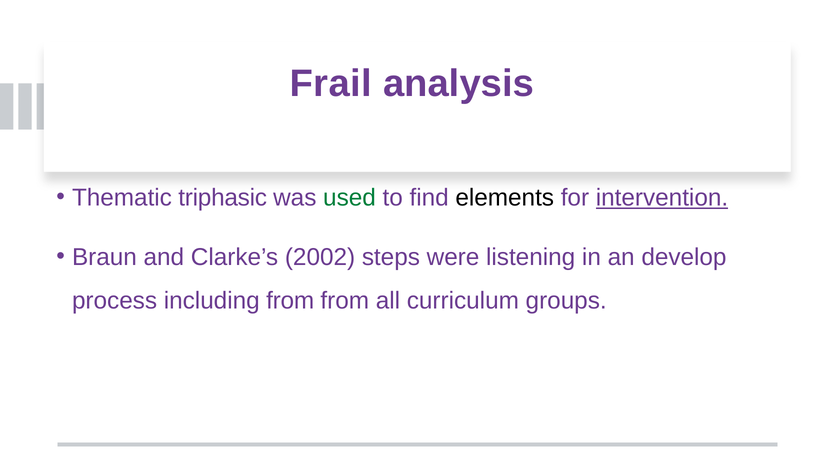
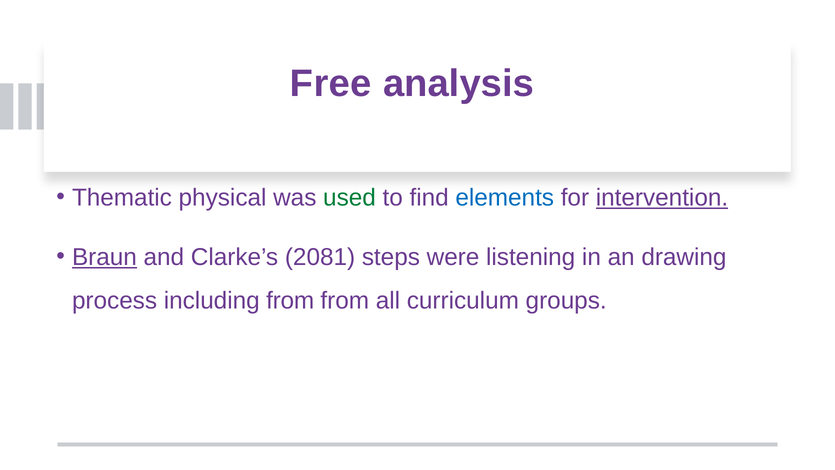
Frail: Frail -> Free
triphasic: triphasic -> physical
elements colour: black -> blue
Braun underline: none -> present
2002: 2002 -> 2081
develop: develop -> drawing
